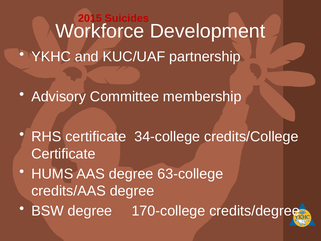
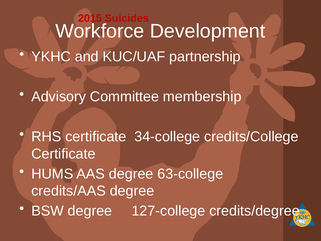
170-college: 170-college -> 127-college
